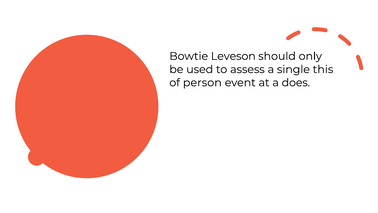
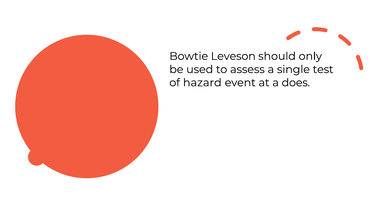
this: this -> test
person: person -> hazard
